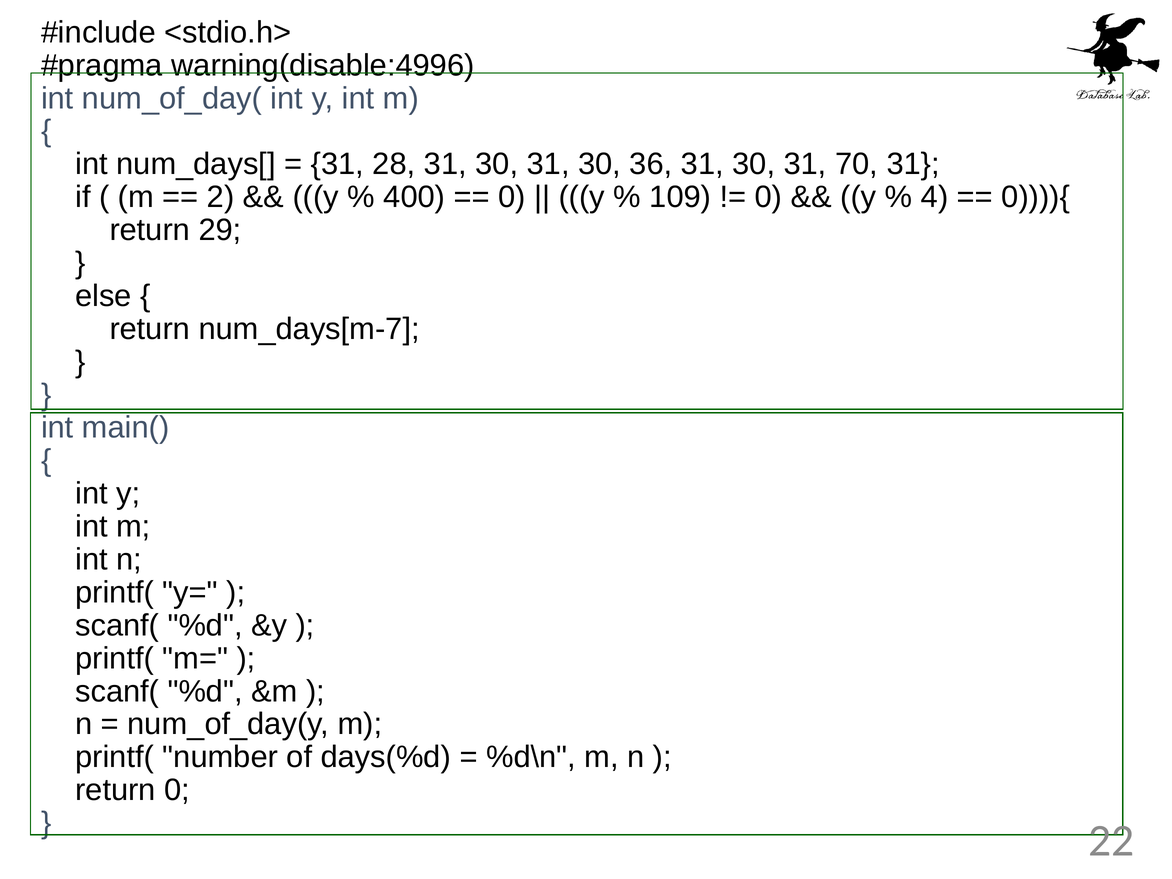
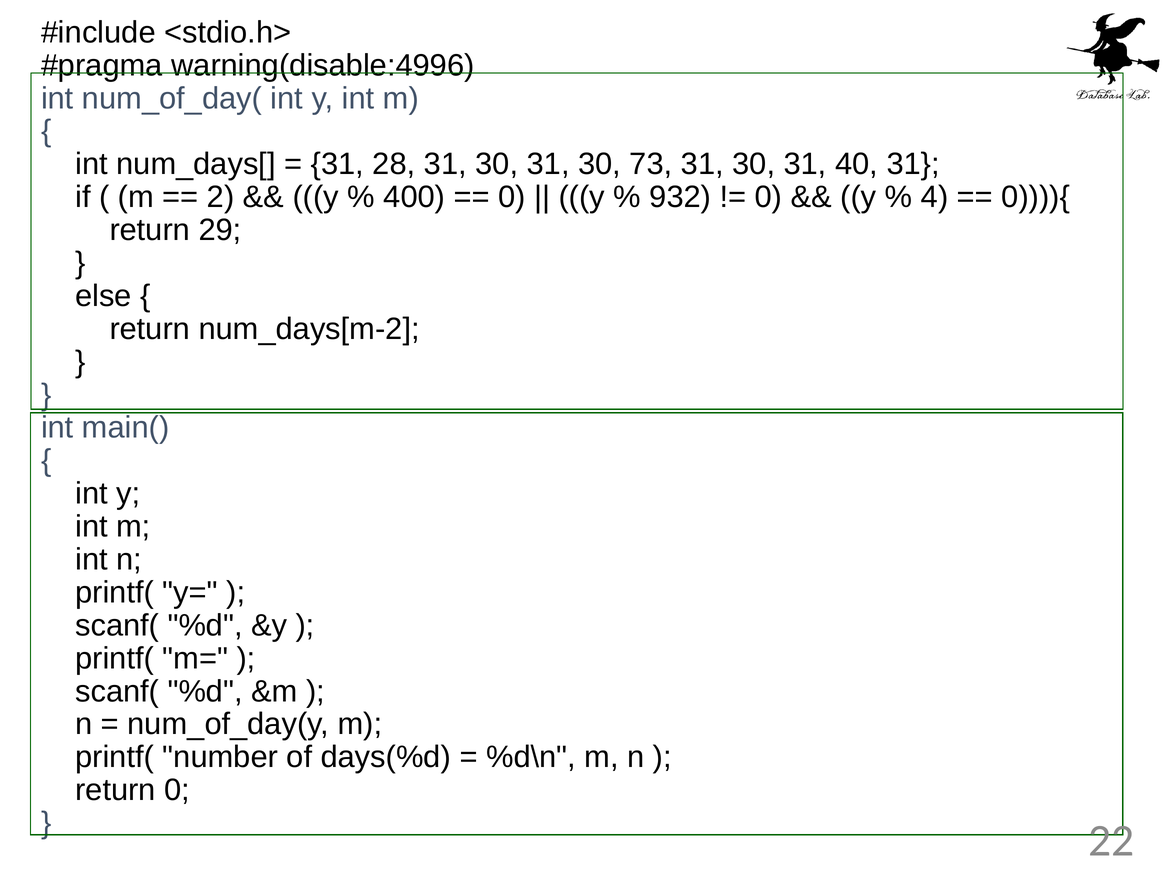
36: 36 -> 73
70: 70 -> 40
109: 109 -> 932
num_days[m-7: num_days[m-7 -> num_days[m-2
